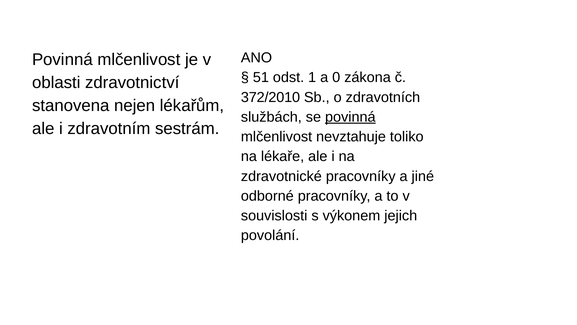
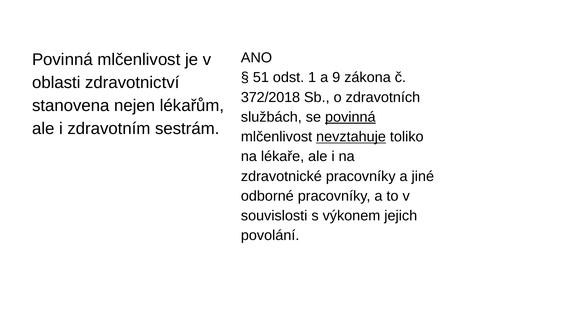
0: 0 -> 9
372/2010: 372/2010 -> 372/2018
nevztahuje underline: none -> present
